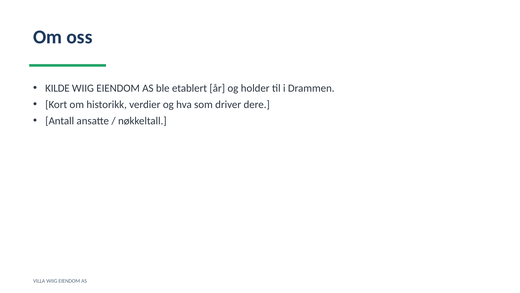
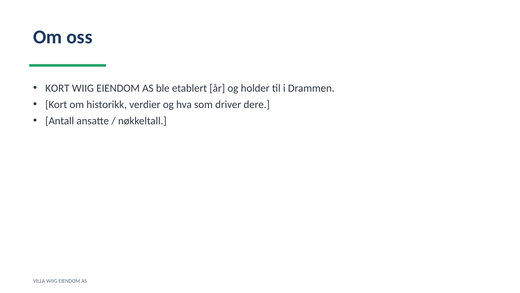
KILDE at (57, 88): KILDE -> KORT
